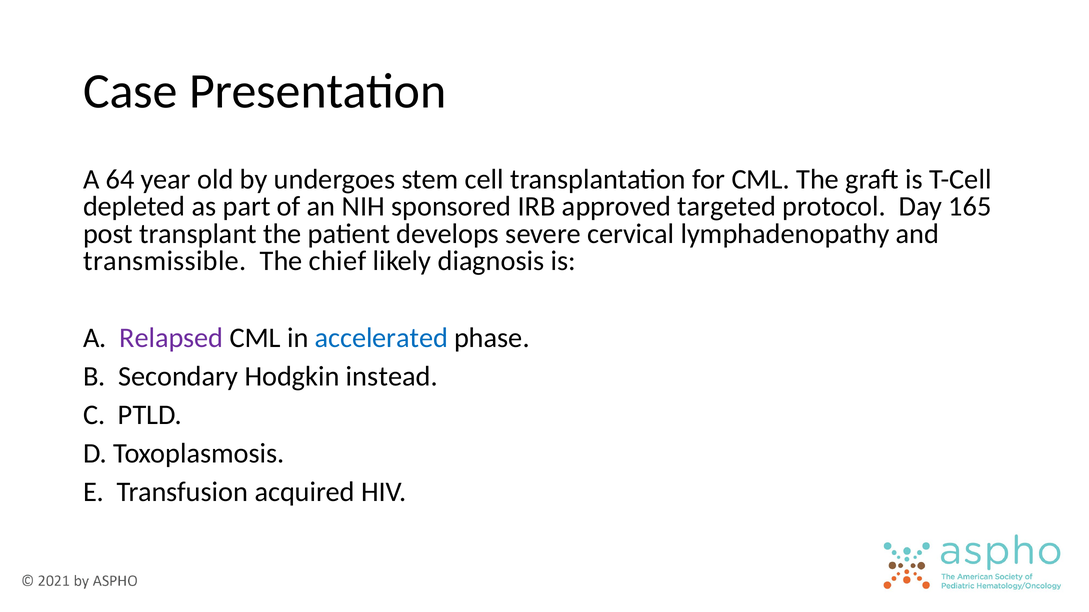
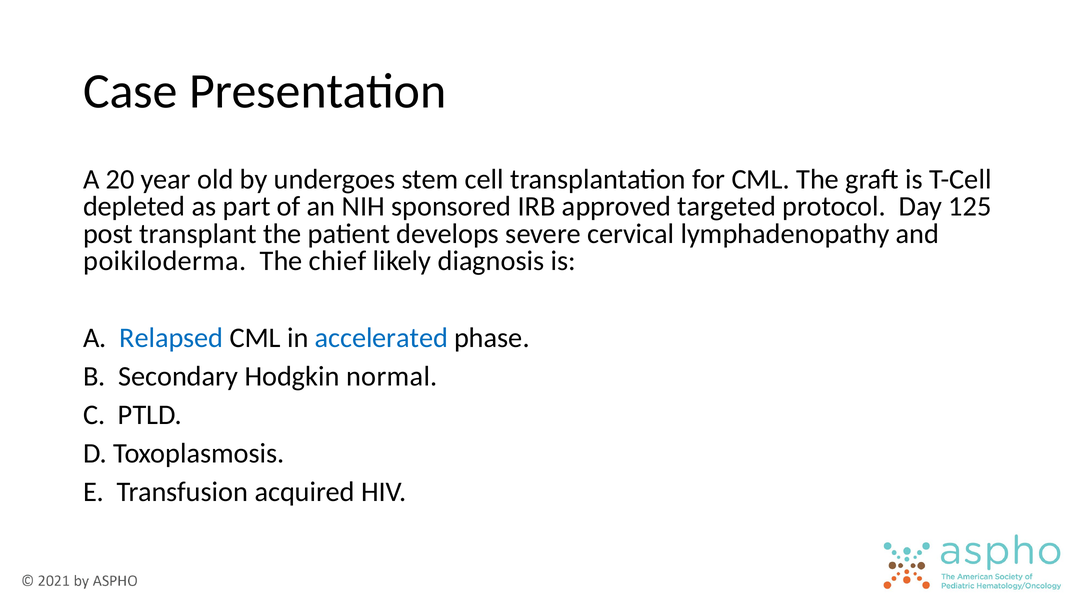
64: 64 -> 20
165: 165 -> 125
transmissible: transmissible -> poikiloderma
Relapsed colour: purple -> blue
instead: instead -> normal
